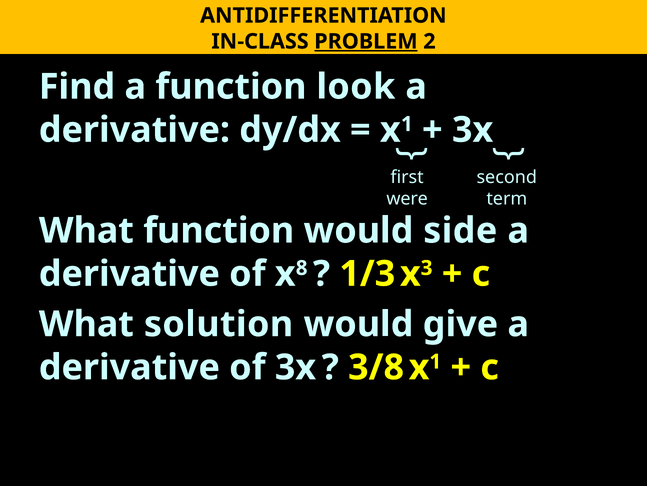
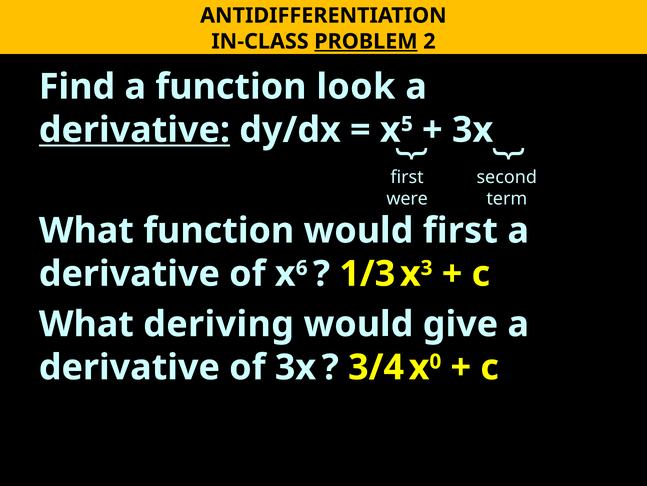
derivative at (134, 130) underline: none -> present
1 at (407, 124): 1 -> 5
would side: side -> first
8: 8 -> 6
solution: solution -> deriving
3/8: 3/8 -> 3/4
1 at (435, 361): 1 -> 0
